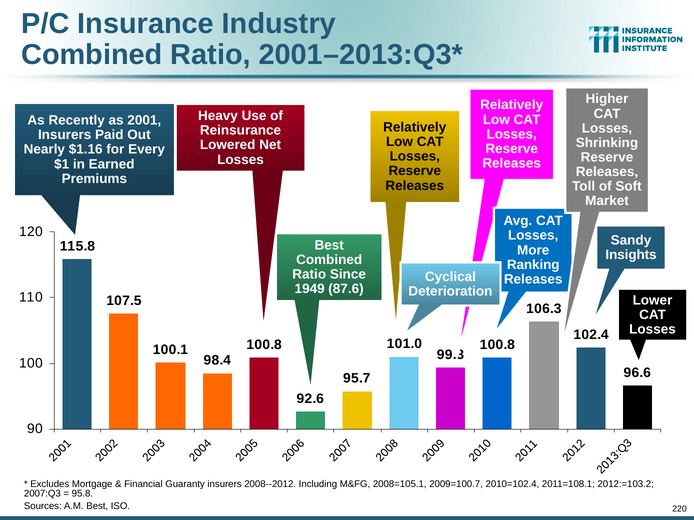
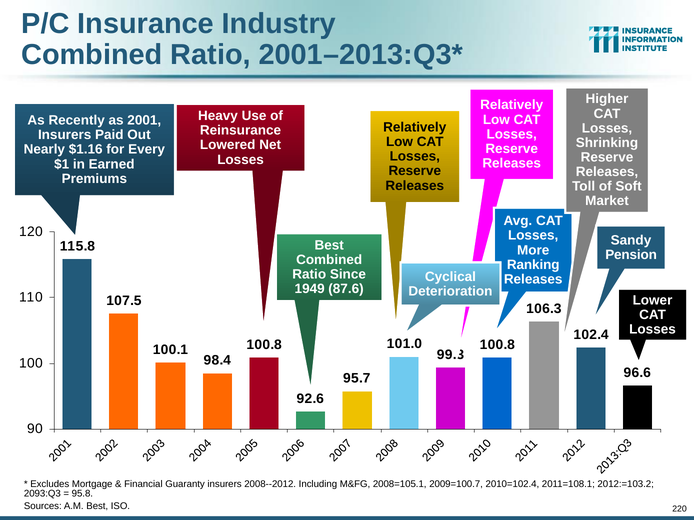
Insights: Insights -> Pension
2007:Q3: 2007:Q3 -> 2093:Q3
